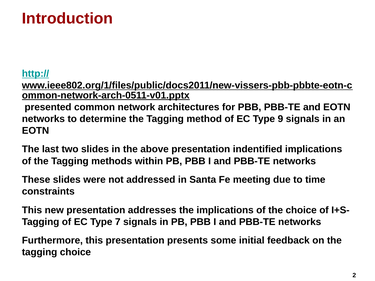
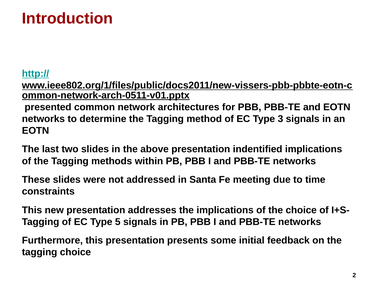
9: 9 -> 3
7: 7 -> 5
